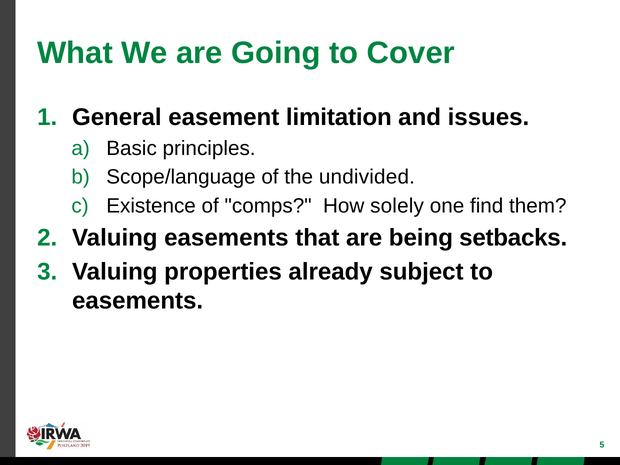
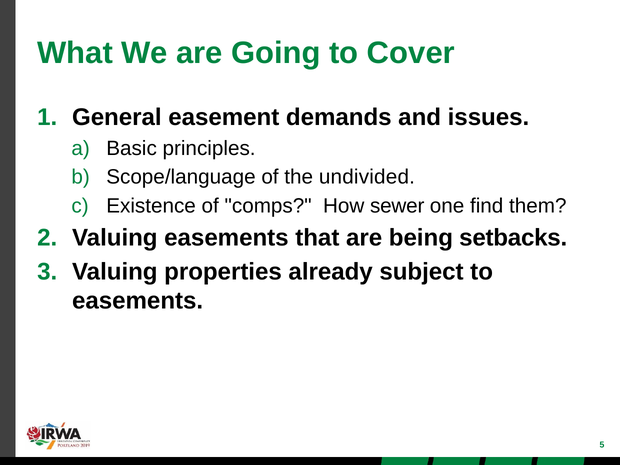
limitation: limitation -> demands
solely: solely -> sewer
